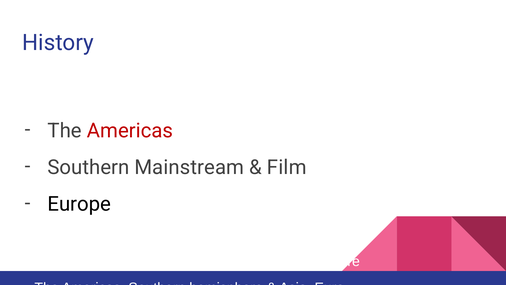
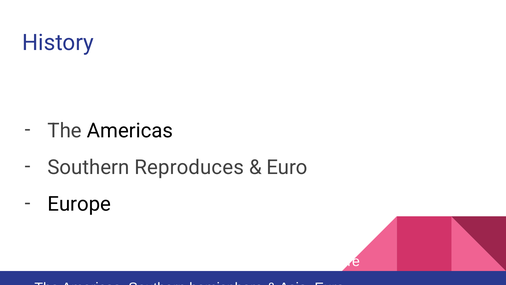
Americas at (130, 130) colour: red -> black
Mainstream: Mainstream -> Reproduces
Film at (287, 167): Film -> Euro
